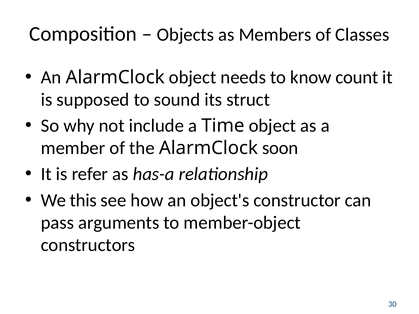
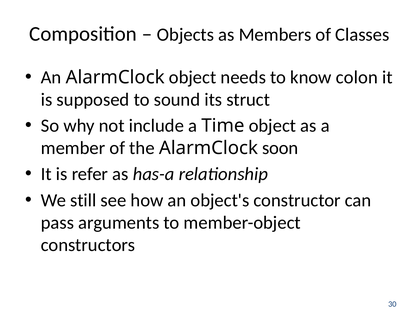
count: count -> colon
this: this -> still
